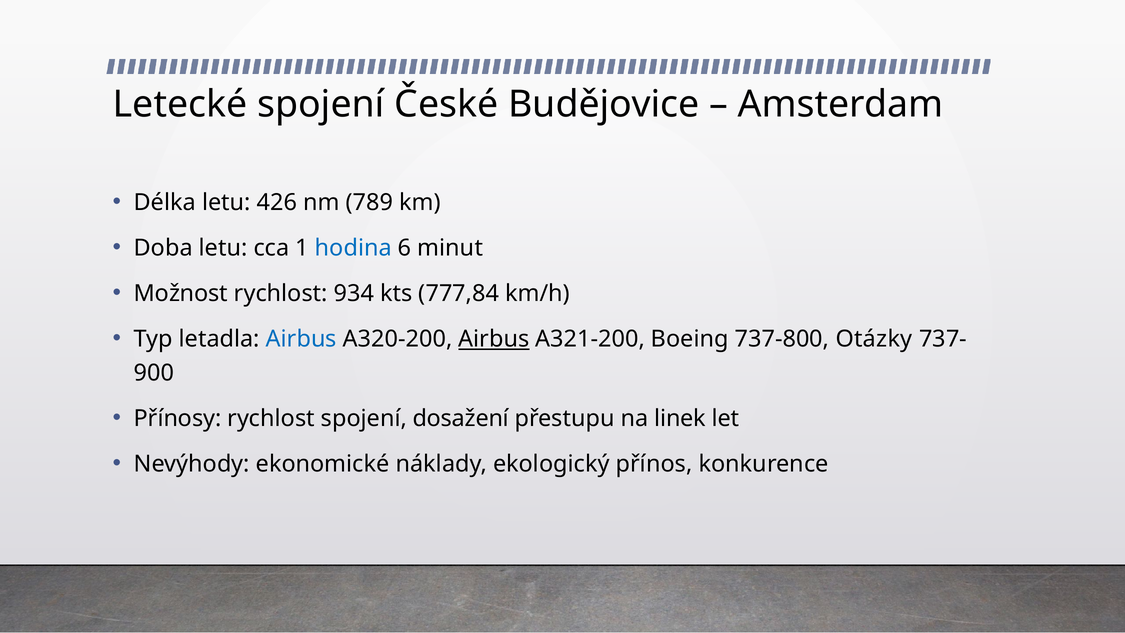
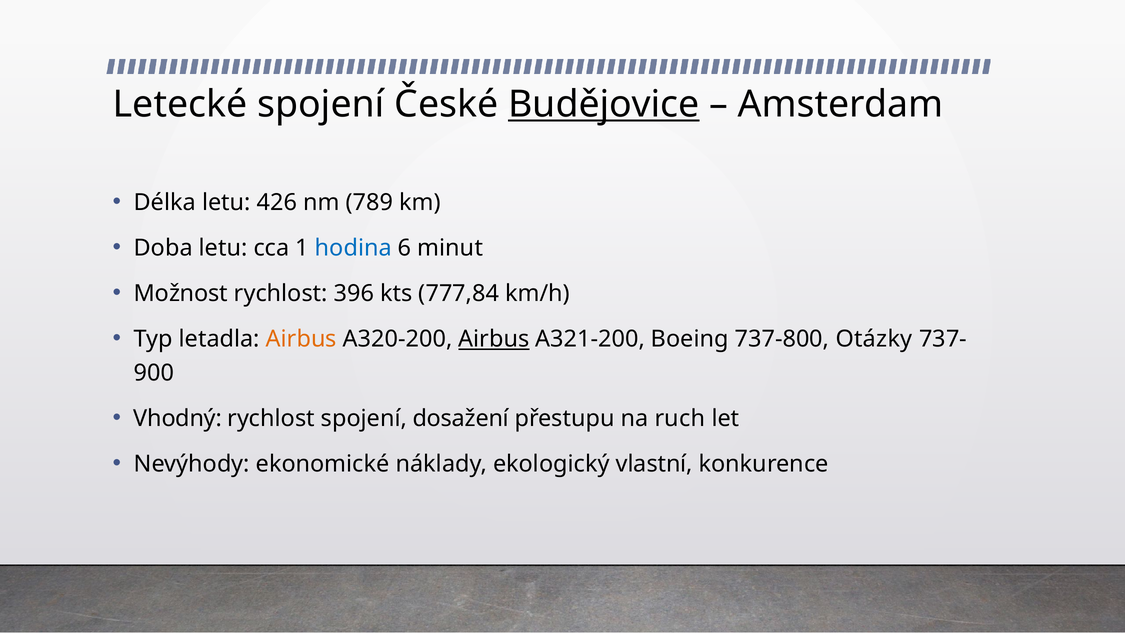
Budějovice underline: none -> present
934: 934 -> 396
Airbus at (301, 339) colour: blue -> orange
Přínosy: Přínosy -> Vhodný
linek: linek -> ruch
přínos: přínos -> vlastní
